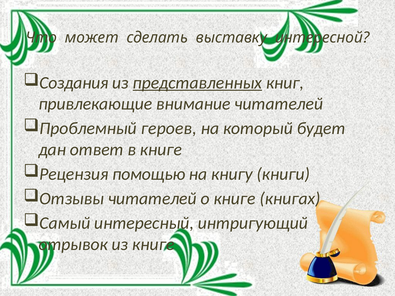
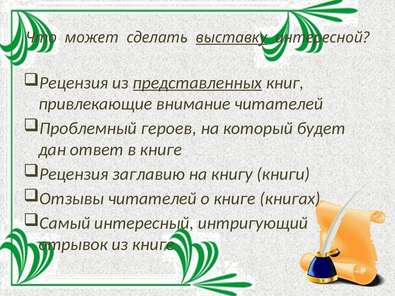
выставку underline: none -> present
Создания at (74, 83): Создания -> Рецензия
помощью: помощью -> заглавию
